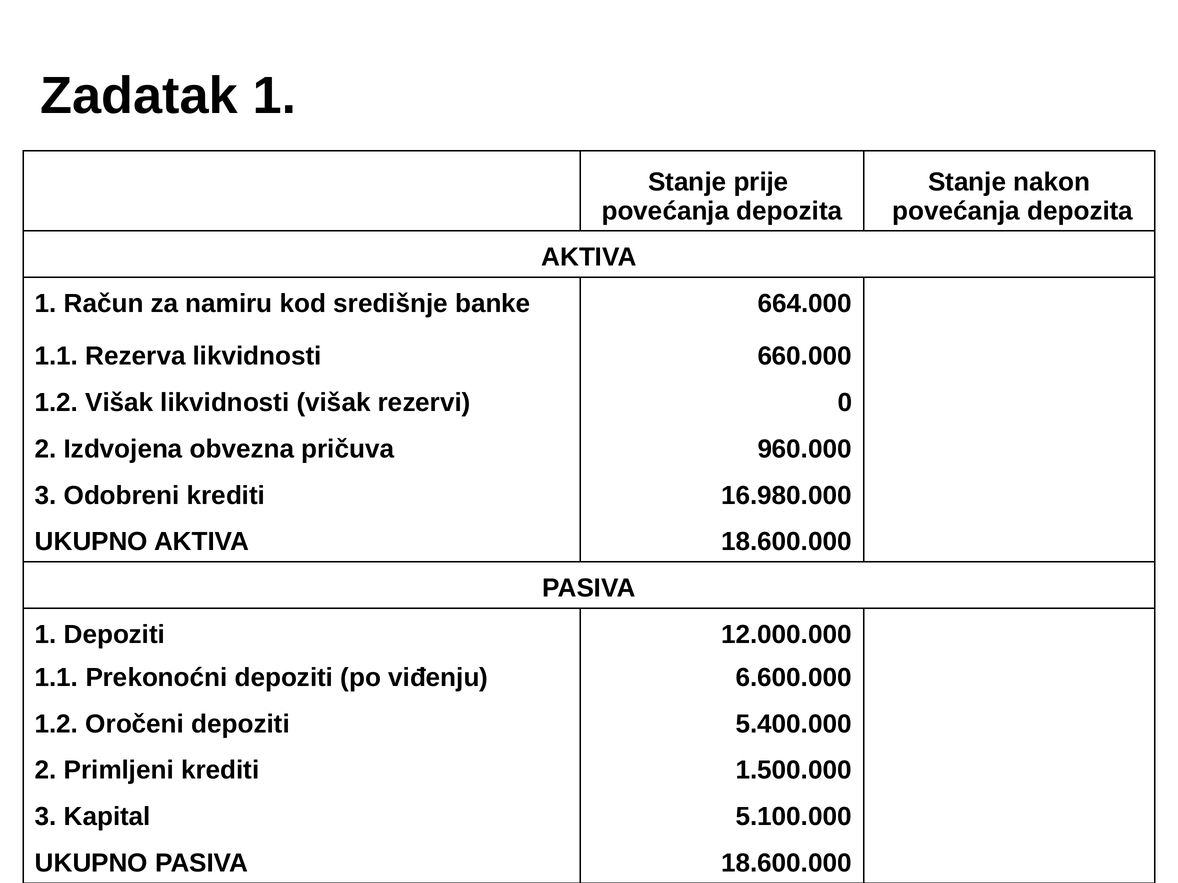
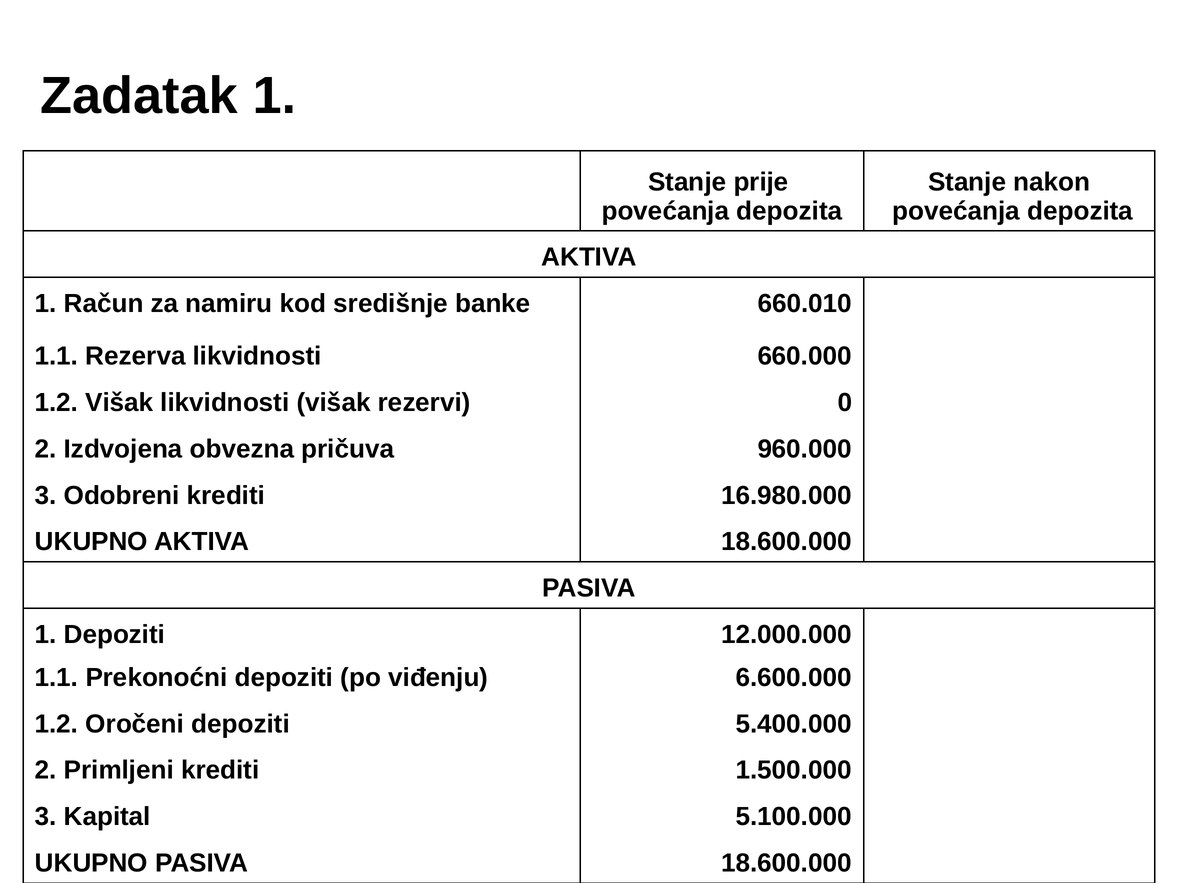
664.000: 664.000 -> 660.010
